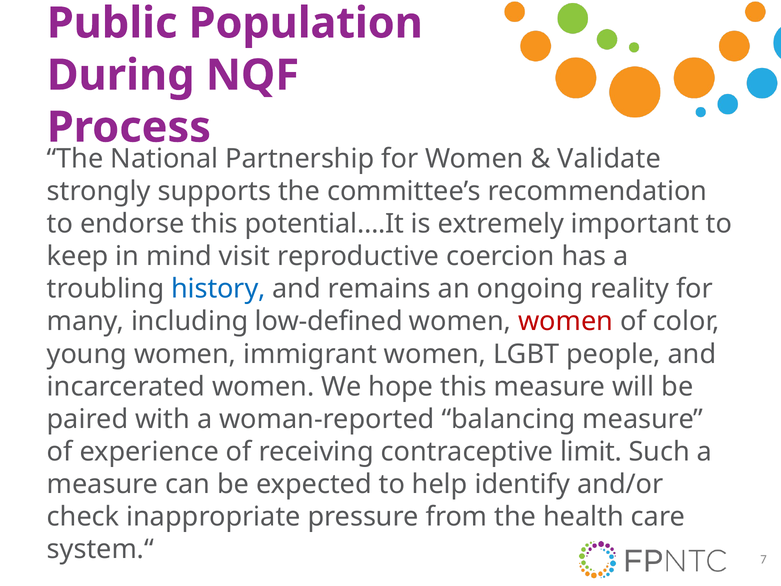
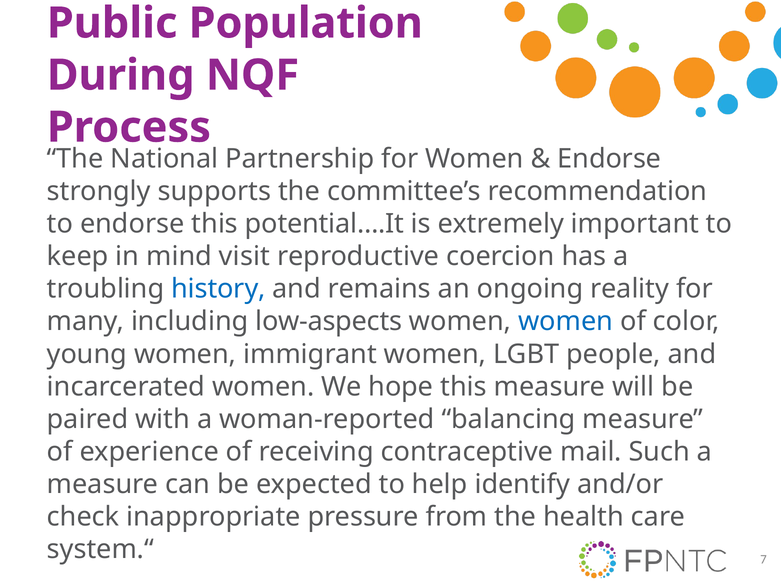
Validate at (609, 159): Validate -> Endorse
low-defined: low-defined -> low-aspects
women at (566, 321) colour: red -> blue
limit: limit -> mail
